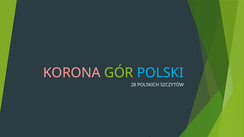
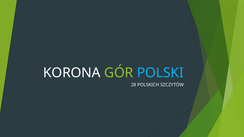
KORONA colour: pink -> white
